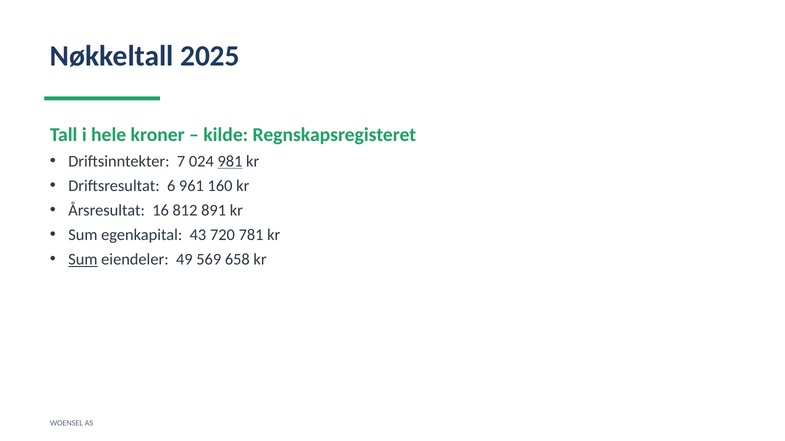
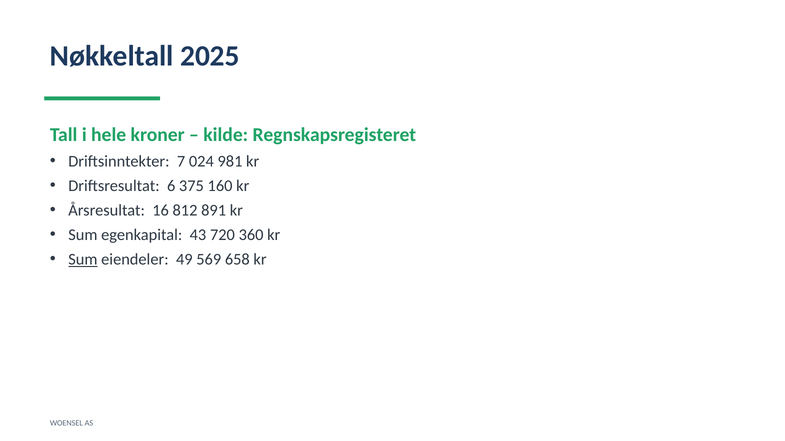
981 underline: present -> none
961: 961 -> 375
781: 781 -> 360
